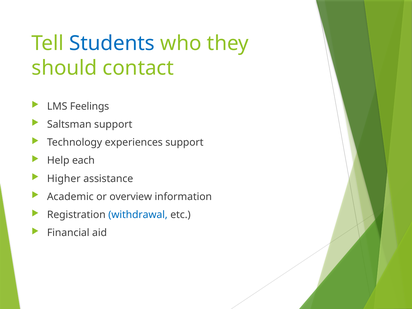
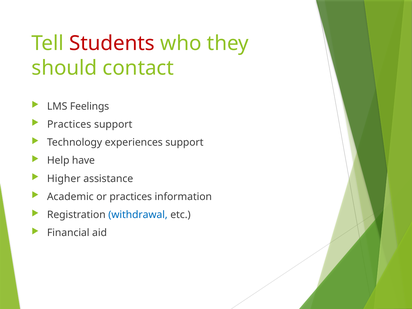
Students colour: blue -> red
Saltsman at (69, 124): Saltsman -> Practices
each: each -> have
or overview: overview -> practices
